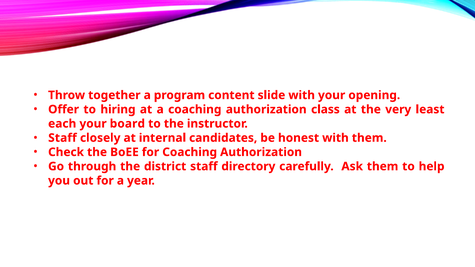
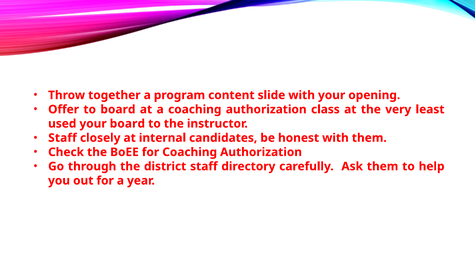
to hiring: hiring -> board
each: each -> used
